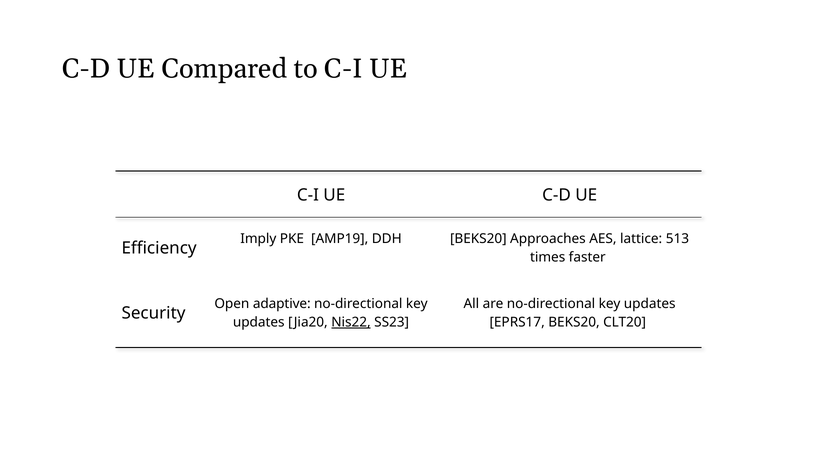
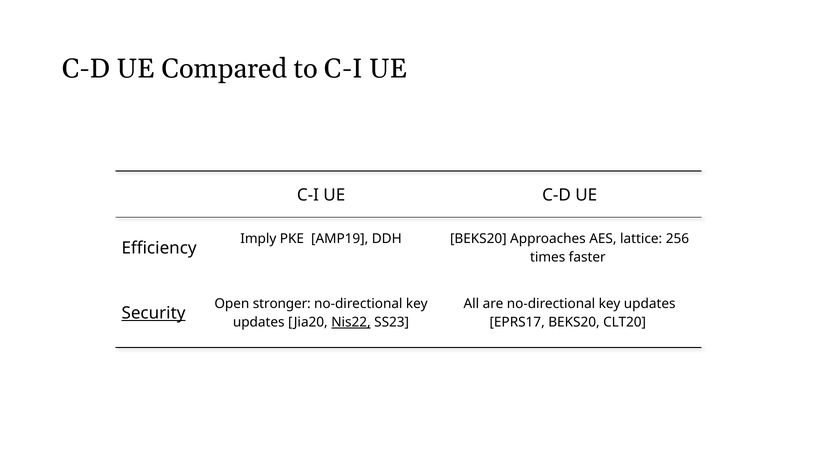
513: 513 -> 256
adaptive: adaptive -> stronger
Security underline: none -> present
